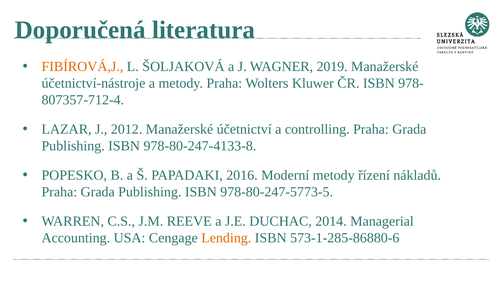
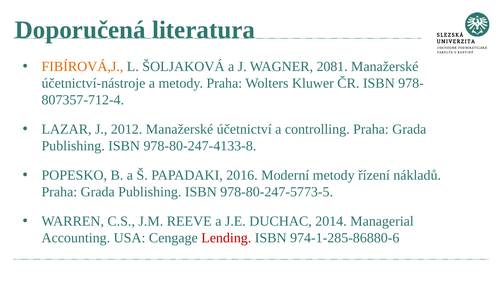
2019: 2019 -> 2081
Lending colour: orange -> red
573-1-285-86880-6: 573-1-285-86880-6 -> 974-1-285-86880-6
